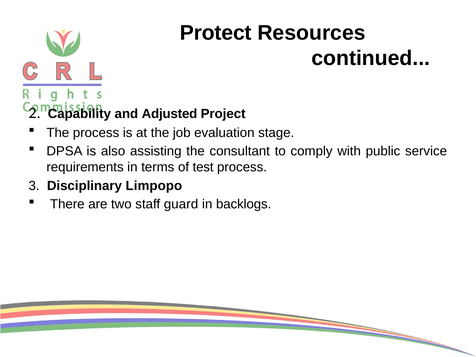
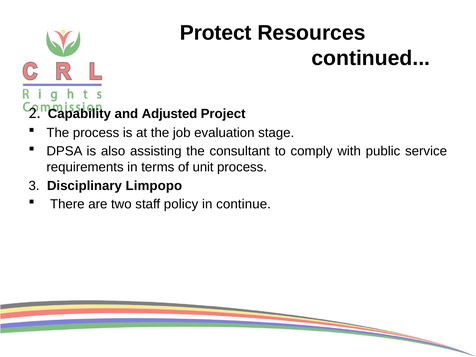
test: test -> unit
guard: guard -> policy
backlogs: backlogs -> continue
